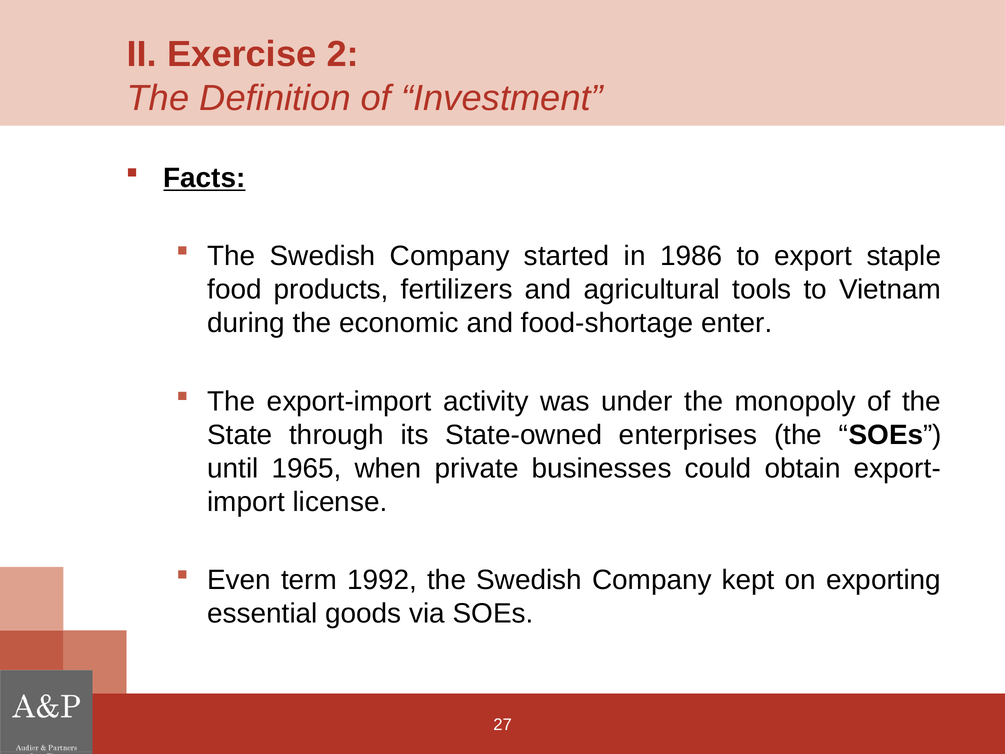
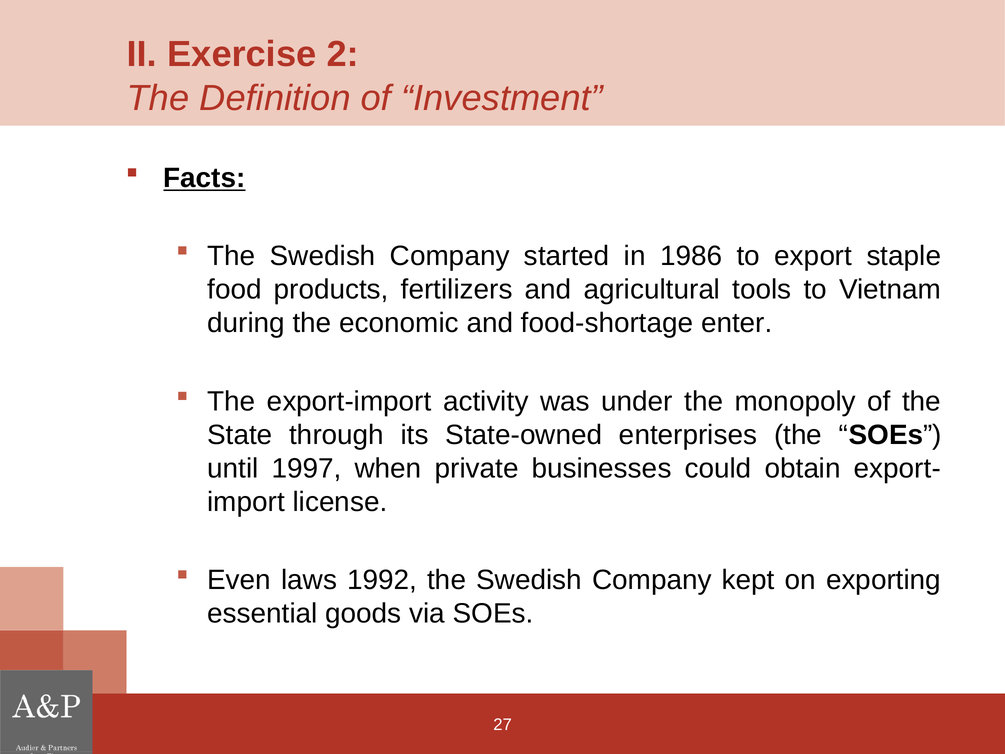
1965: 1965 -> 1997
term: term -> laws
